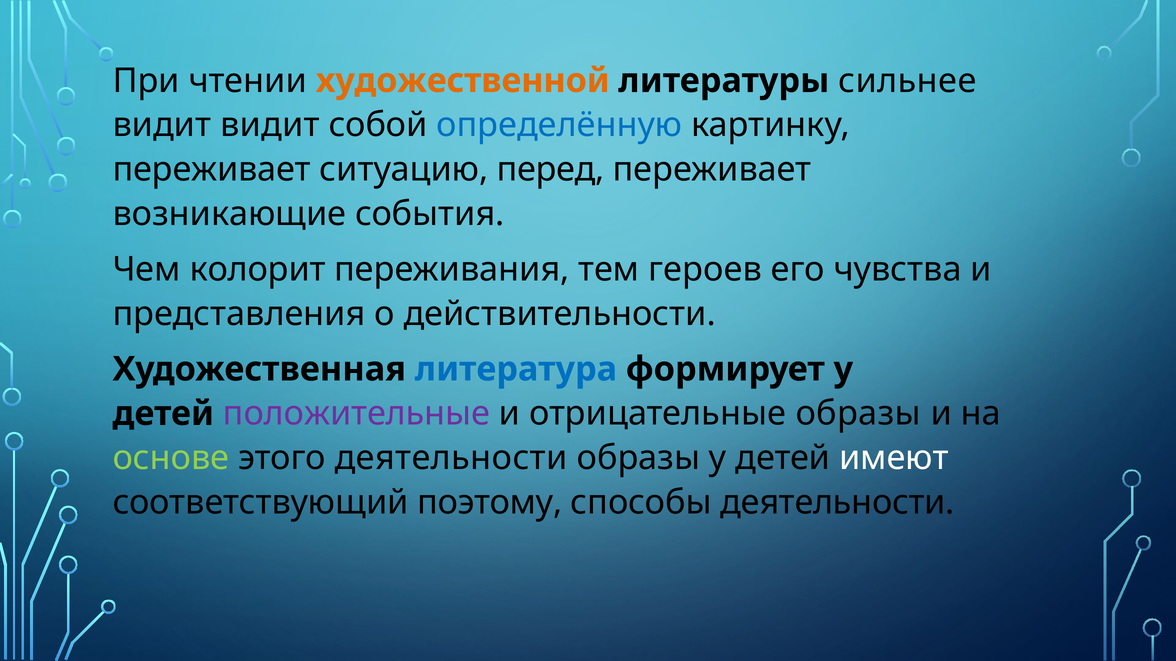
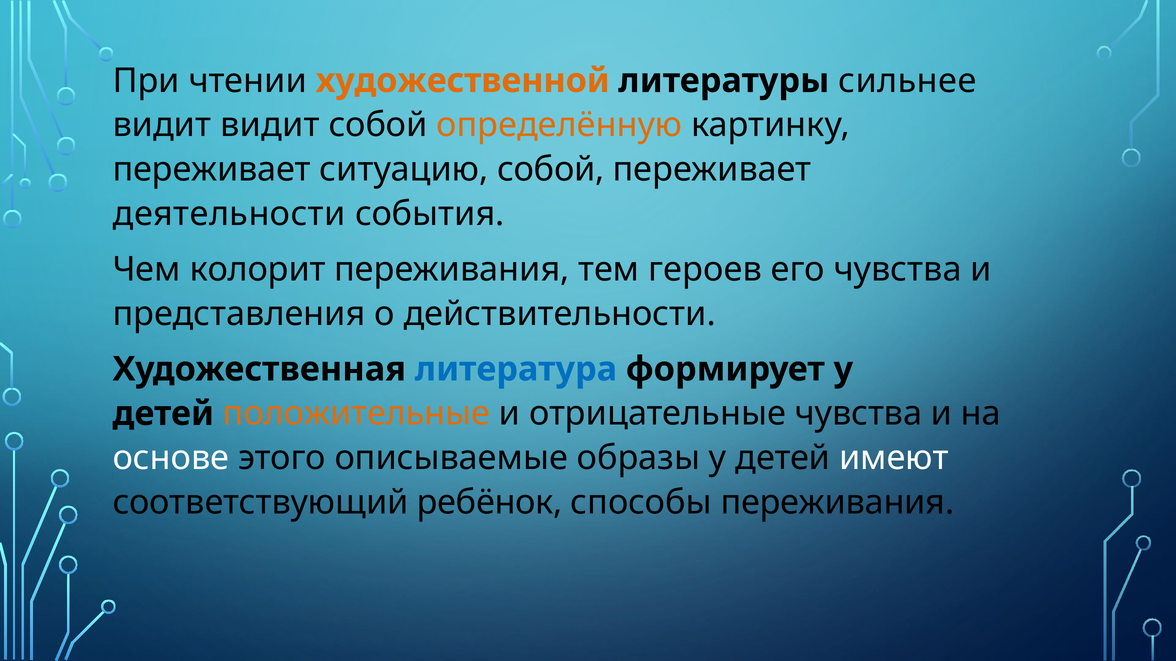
определённую colour: blue -> orange
ситуацию перед: перед -> собой
возникающие: возникающие -> деятельности
положительные colour: purple -> orange
отрицательные образы: образы -> чувства
основе colour: light green -> white
этого деятельности: деятельности -> описываемые
поэтому: поэтому -> ребёнок
способы деятельности: деятельности -> переживания
